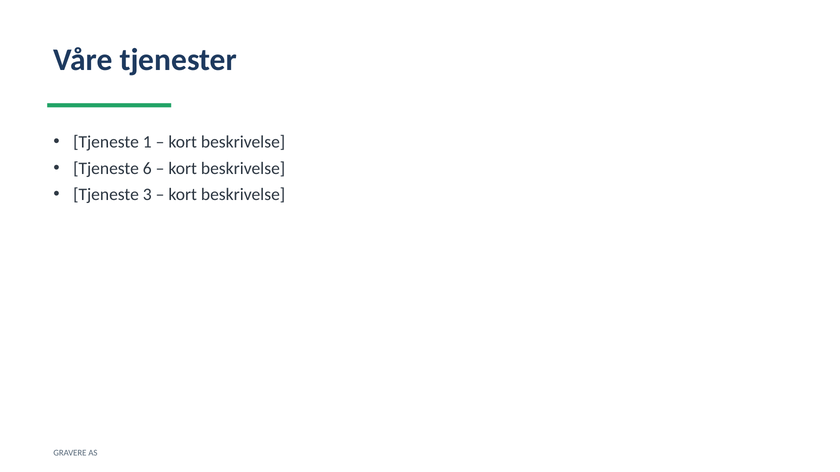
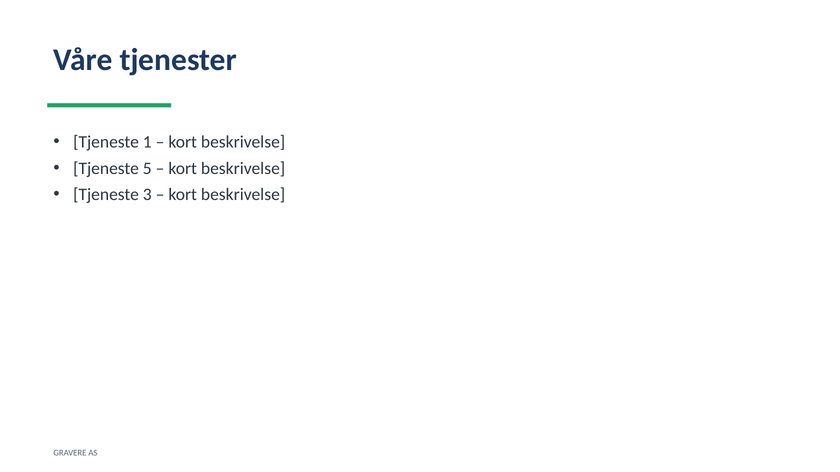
6: 6 -> 5
